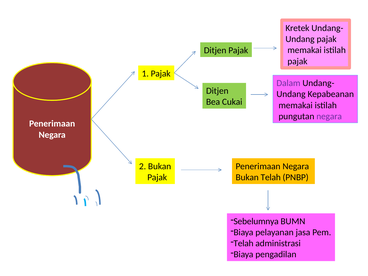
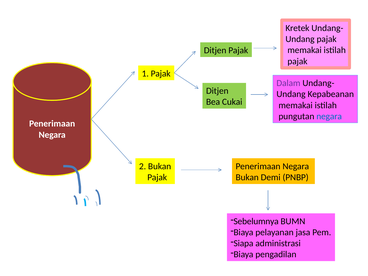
negara at (329, 116) colour: purple -> blue
Bukan Telah: Telah -> Demi
Telah at (244, 243): Telah -> Siapa
